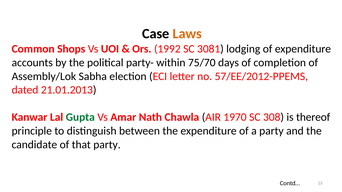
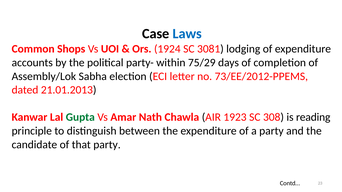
Laws colour: orange -> blue
1992: 1992 -> 1924
75/70: 75/70 -> 75/29
57/EE/2012-PPEMS: 57/EE/2012-PPEMS -> 73/EE/2012-PPEMS
1970: 1970 -> 1923
thereof: thereof -> reading
